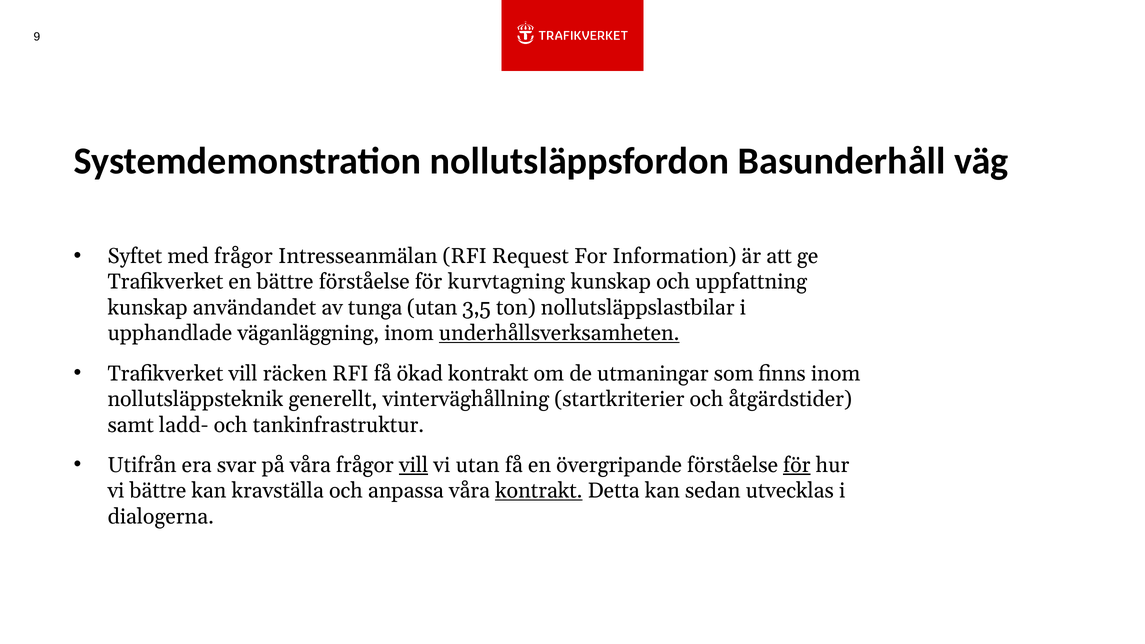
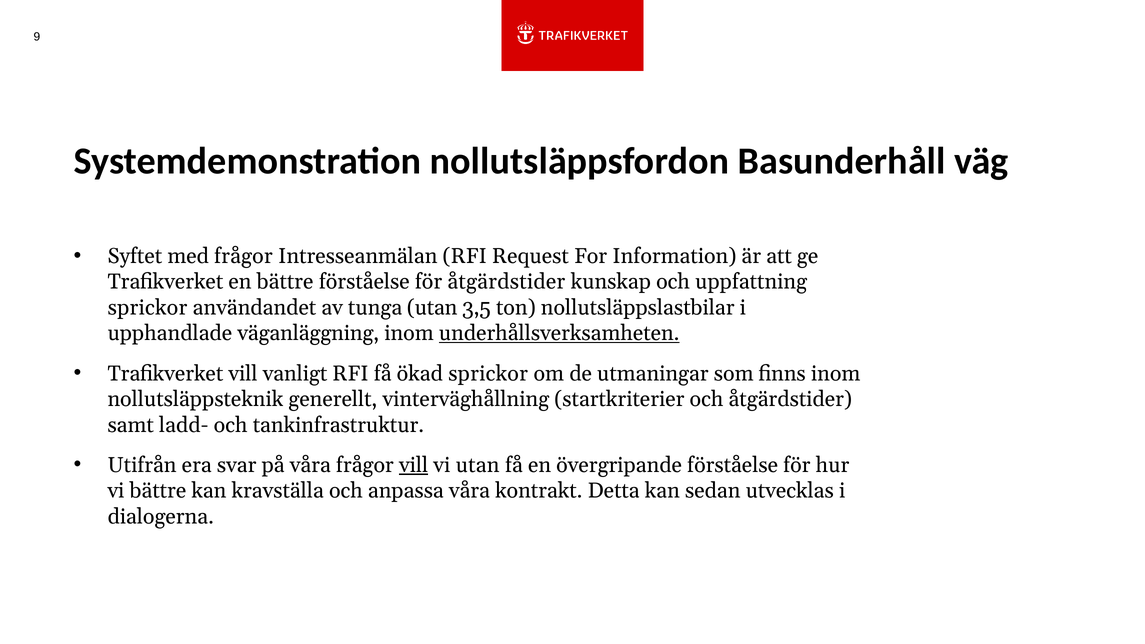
för kurvtagning: kurvtagning -> åtgärdstider
kunskap at (148, 308): kunskap -> sprickor
räcken: räcken -> vanligt
ökad kontrakt: kontrakt -> sprickor
för at (797, 465) underline: present -> none
kontrakt at (539, 491) underline: present -> none
